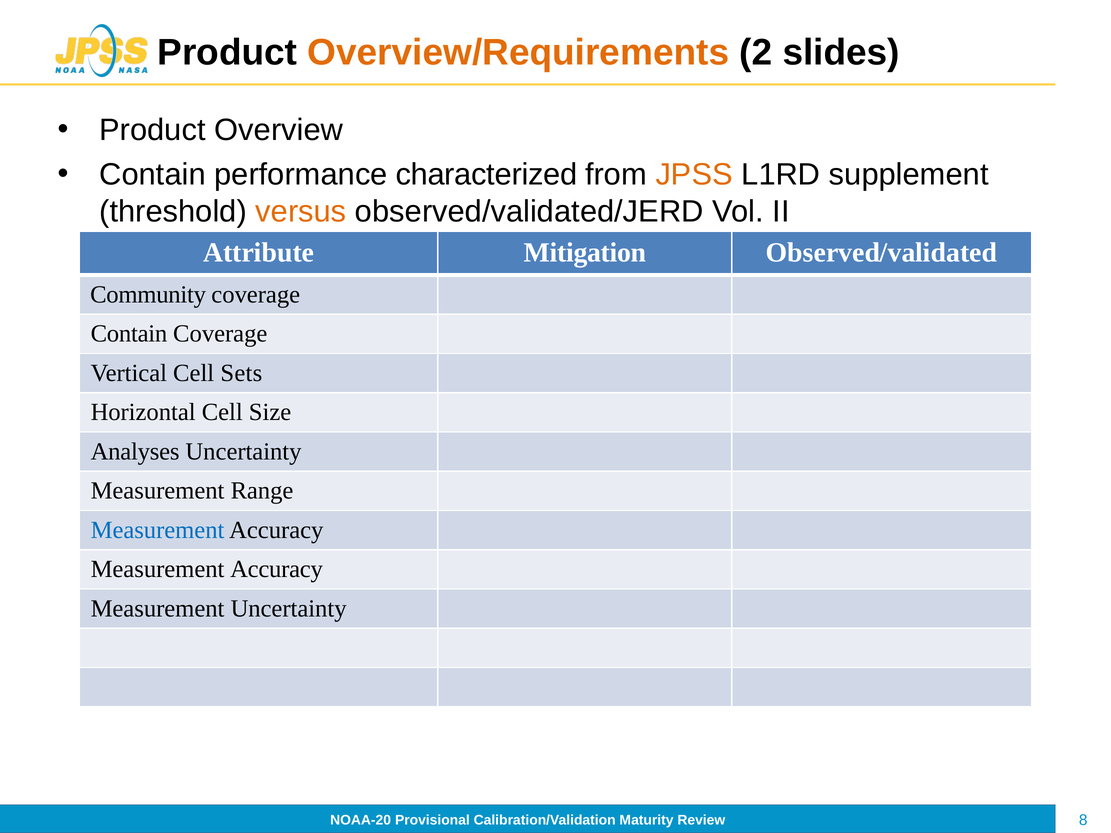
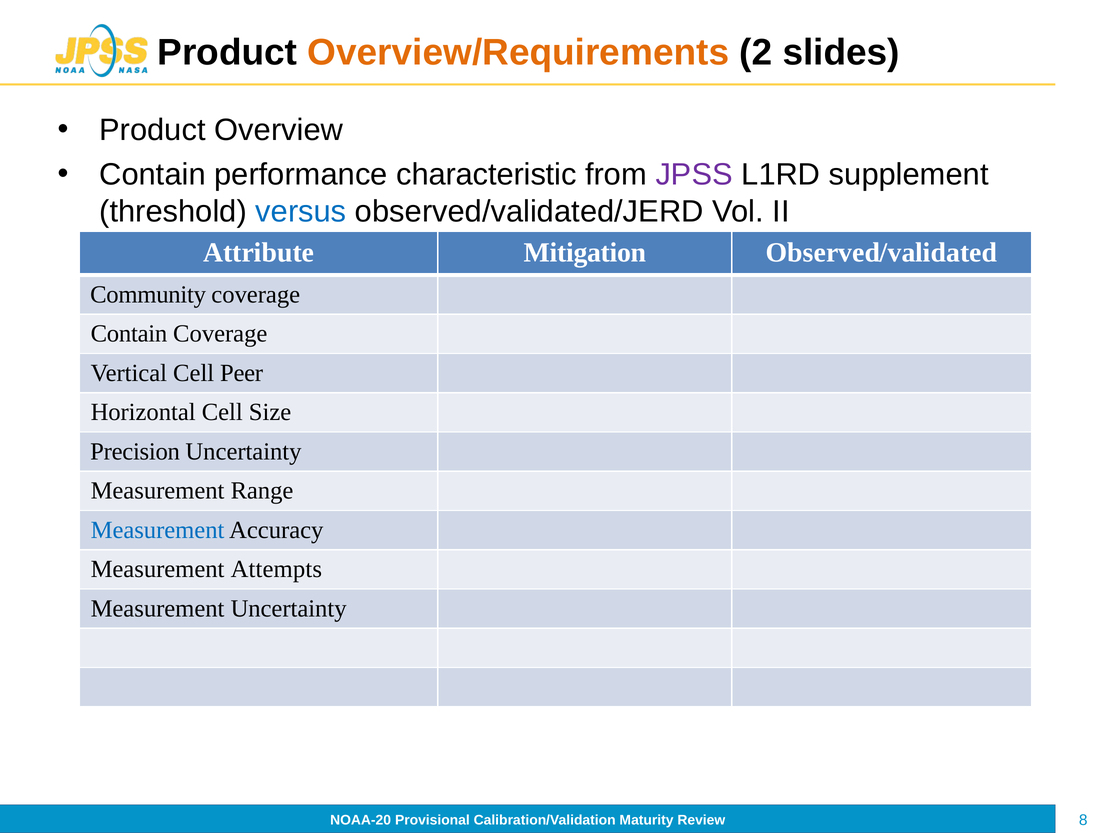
characterized: characterized -> characteristic
JPSS colour: orange -> purple
versus colour: orange -> blue
Sets: Sets -> Peer
Analyses: Analyses -> Precision
Accuracy at (276, 569): Accuracy -> Attempts
